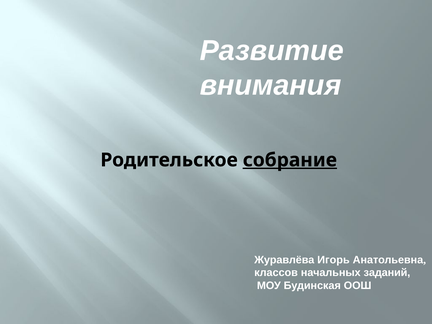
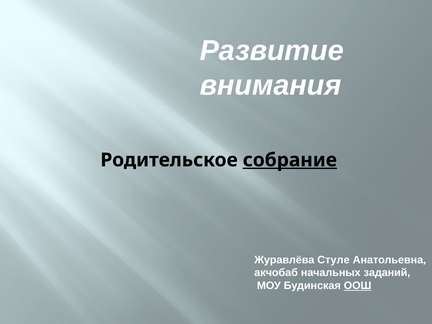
Игорь: Игорь -> Стуле
классов: классов -> акчобаб
ООШ underline: none -> present
